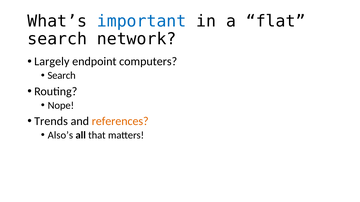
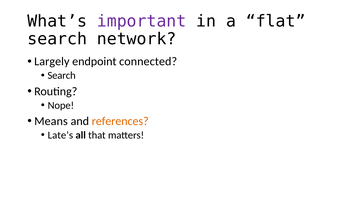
important colour: blue -> purple
computers: computers -> connected
Trends: Trends -> Means
Also’s: Also’s -> Late’s
